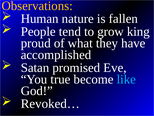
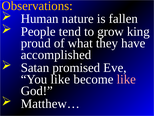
You true: true -> like
like at (126, 79) colour: light blue -> pink
Revoked…: Revoked… -> Matthew…
